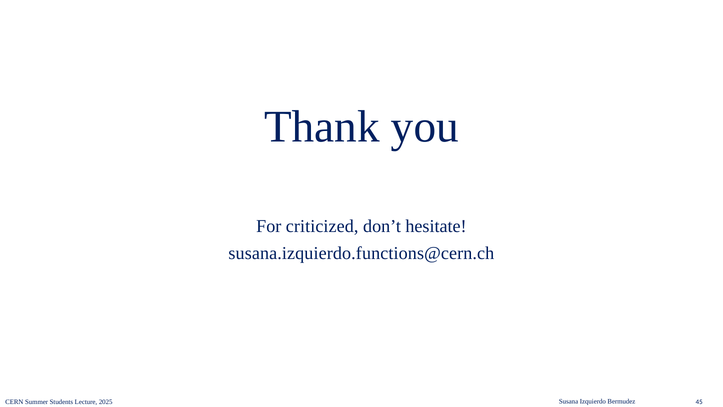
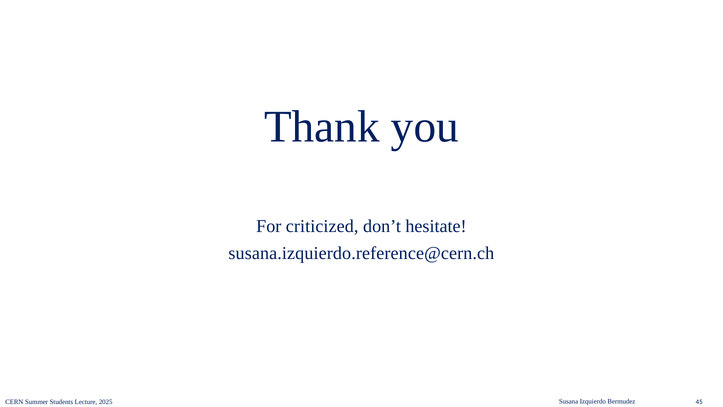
susana.izquierdo.functions@cern.ch: susana.izquierdo.functions@cern.ch -> susana.izquierdo.reference@cern.ch
